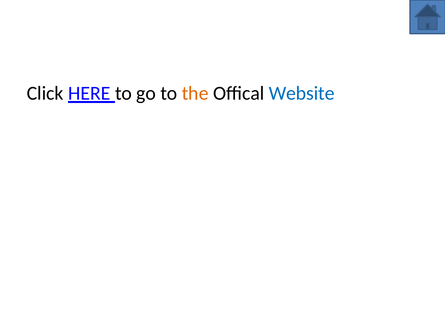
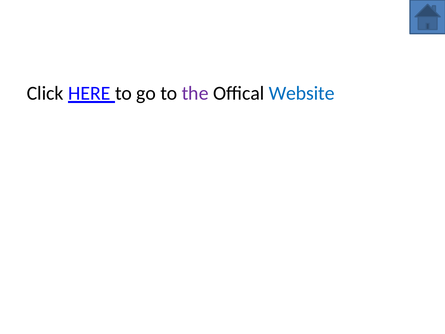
the colour: orange -> purple
